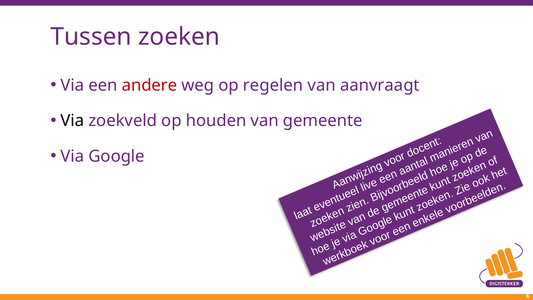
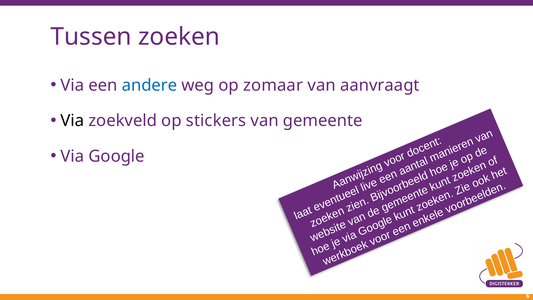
andere colour: red -> blue
regelen: regelen -> zomaar
houden: houden -> stickers
